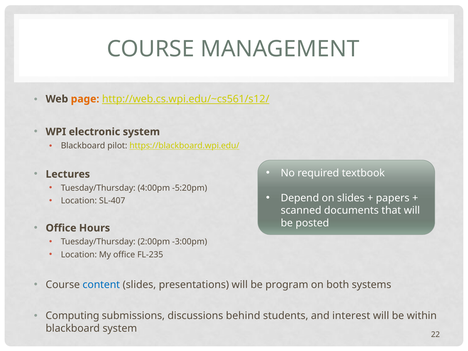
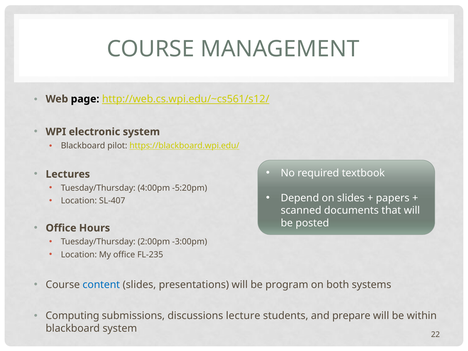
page colour: orange -> black
behind: behind -> lecture
interest: interest -> prepare
